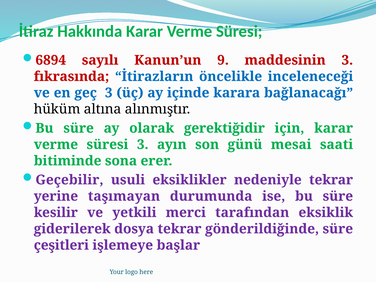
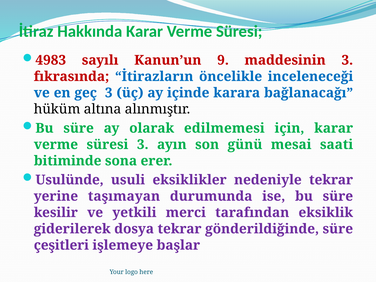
6894: 6894 -> 4983
gerektiğidir: gerektiğidir -> edilmemesi
Geçebilir: Geçebilir -> Usulünde
